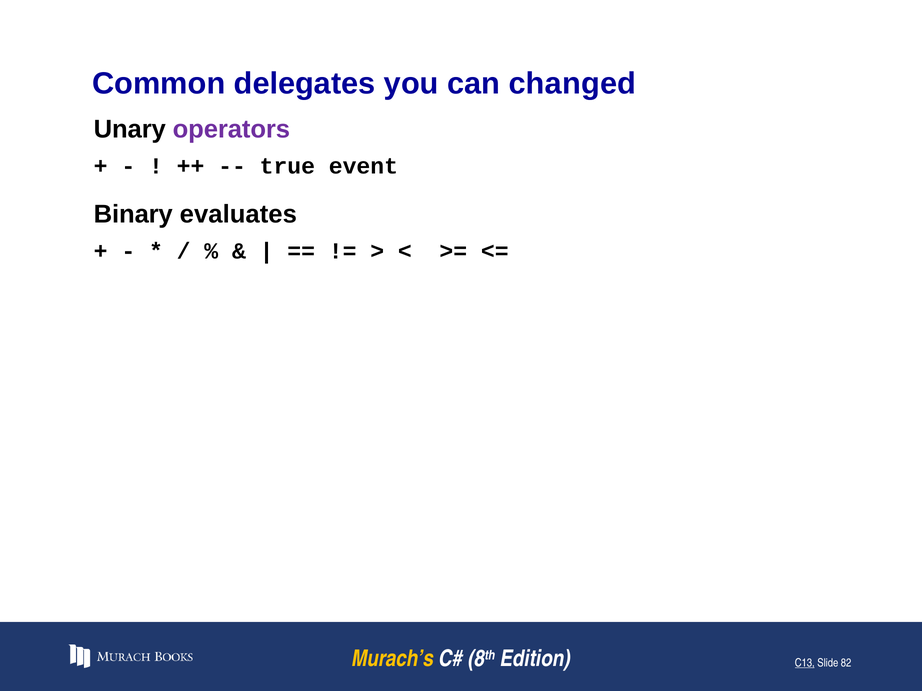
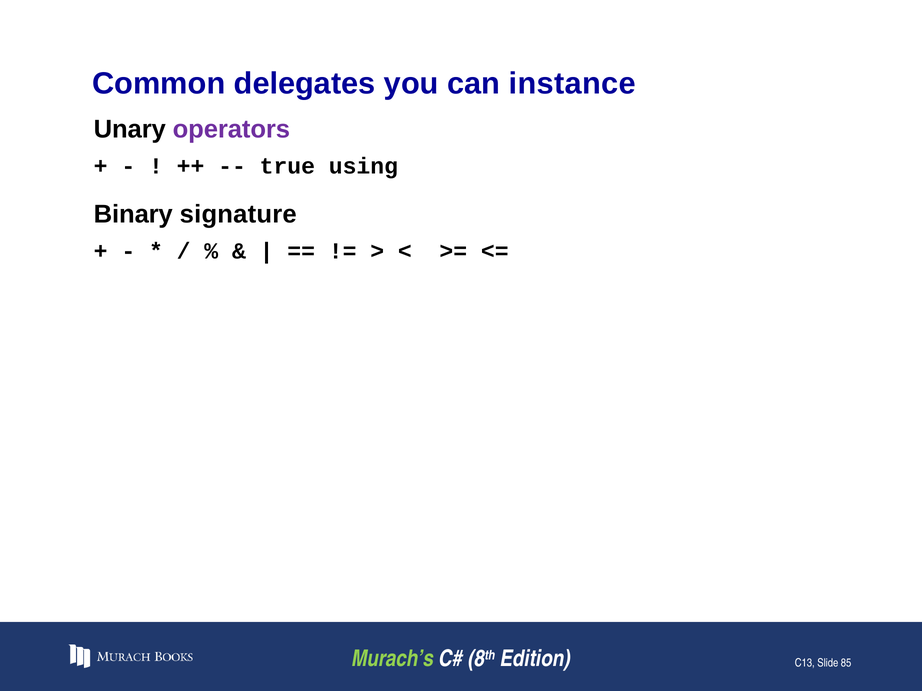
changed: changed -> instance
event: event -> using
evaluates: evaluates -> signature
Murach’s colour: yellow -> light green
C13 underline: present -> none
82: 82 -> 85
